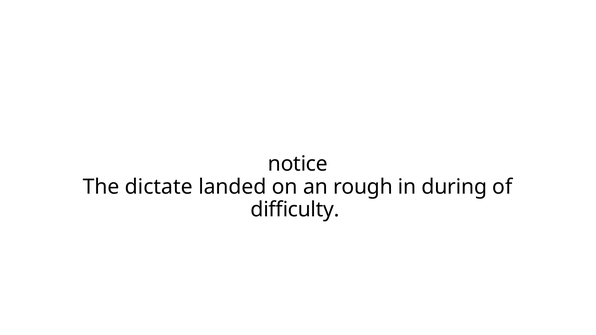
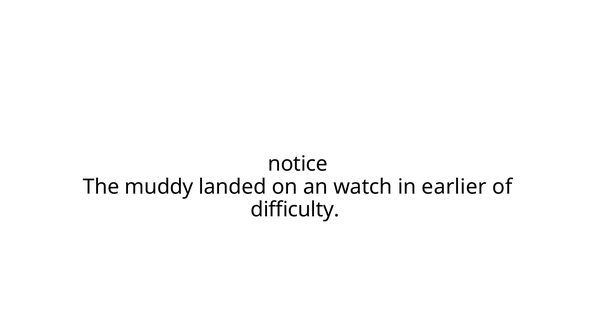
dictate: dictate -> muddy
rough: rough -> watch
during: during -> earlier
